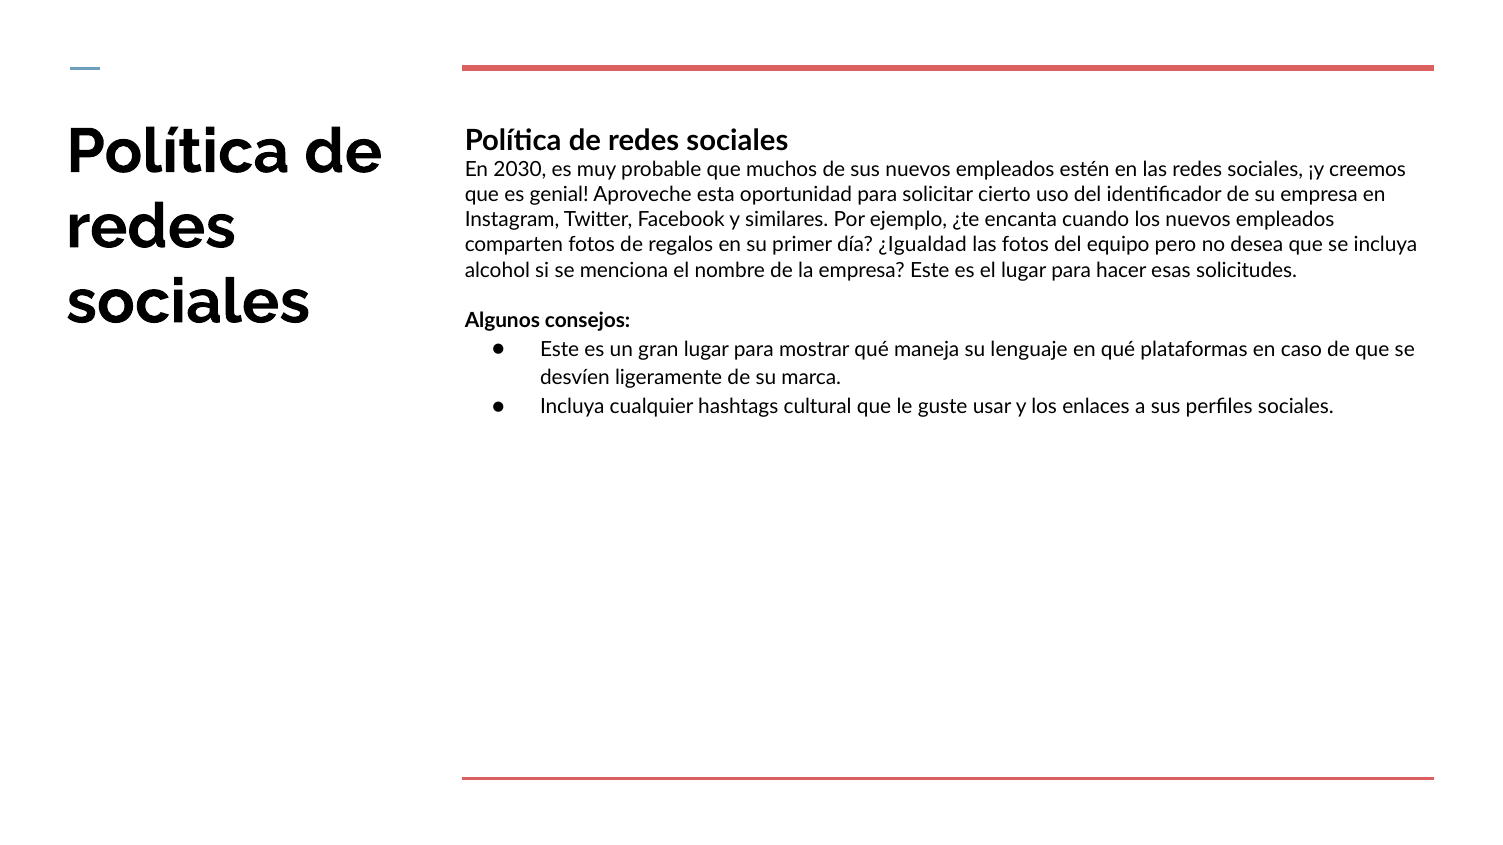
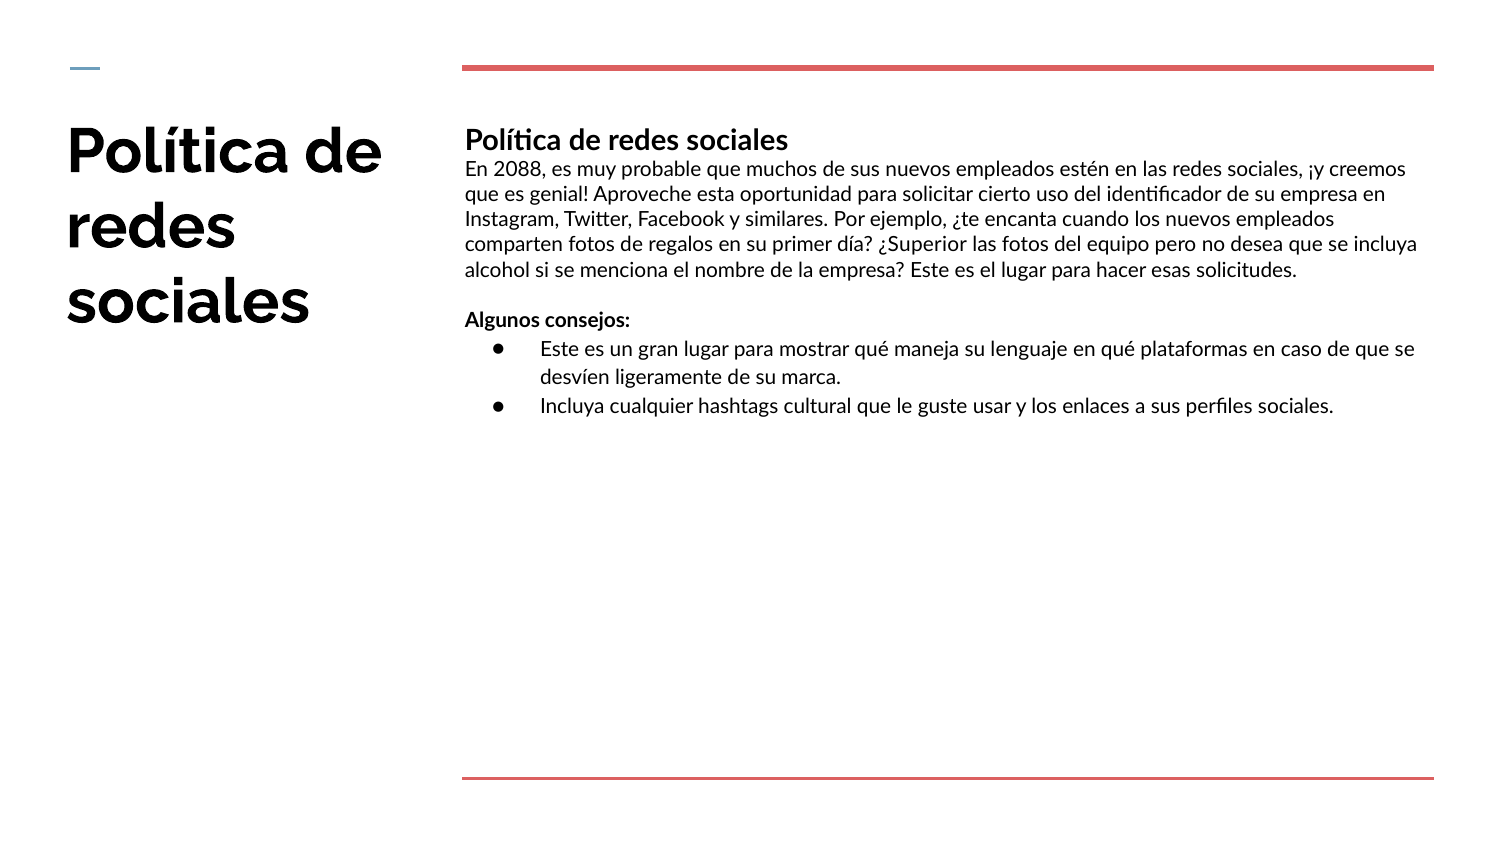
2030: 2030 -> 2088
¿Igualdad: ¿Igualdad -> ¿Superior
